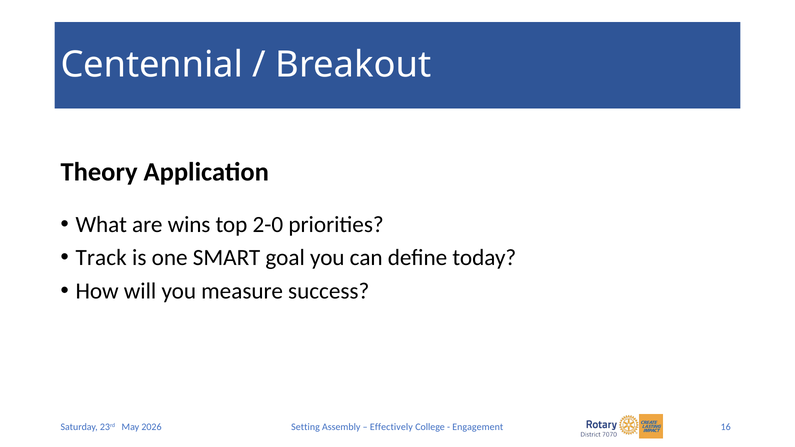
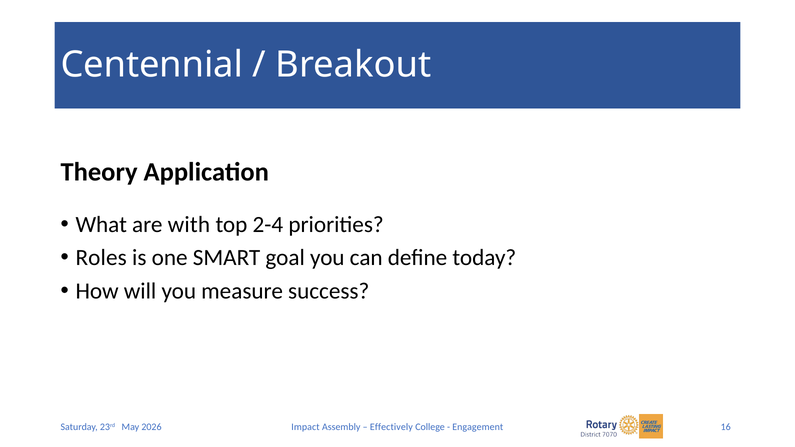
wins: wins -> with
2-0: 2-0 -> 2-4
Track: Track -> Roles
Setting: Setting -> Impact
